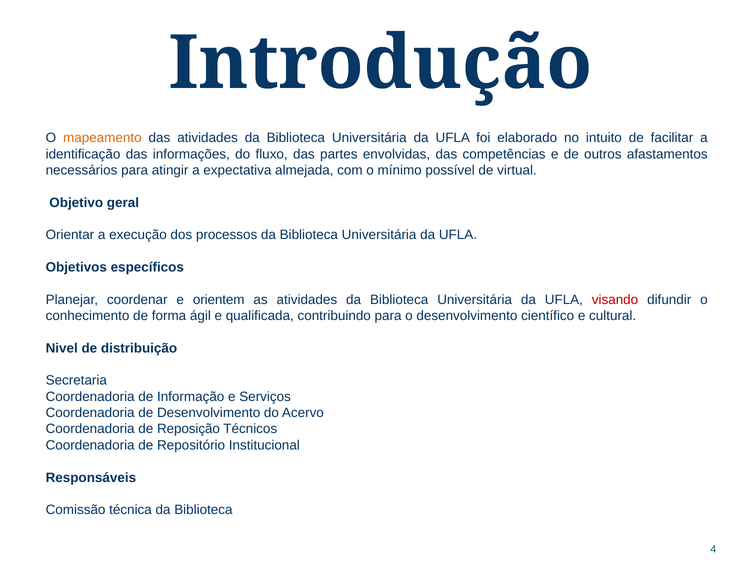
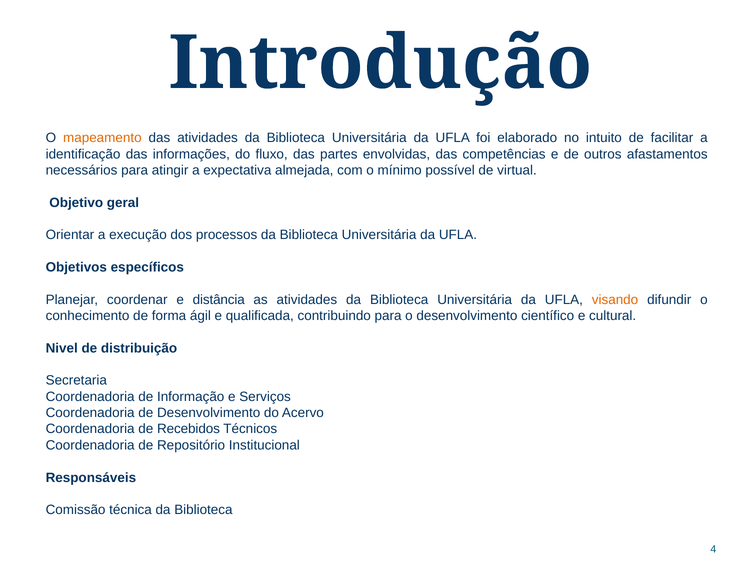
orientem: orientem -> distância
visando colour: red -> orange
Reposição: Reposição -> Recebidos
